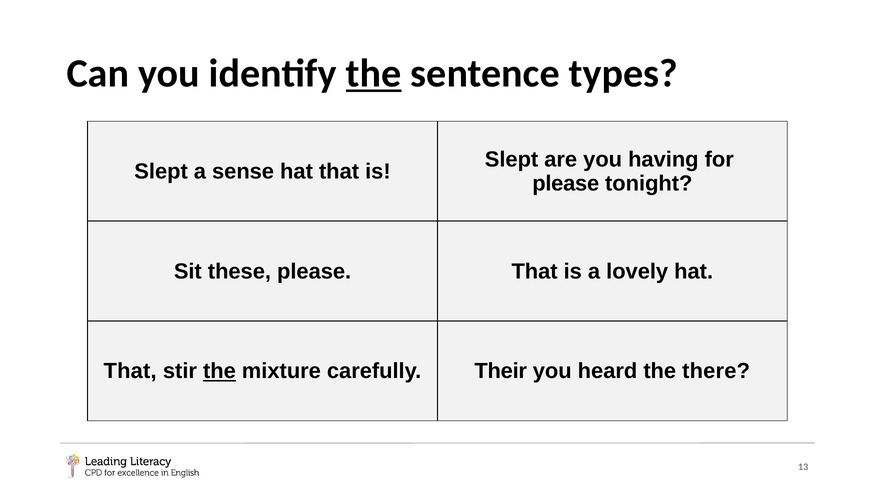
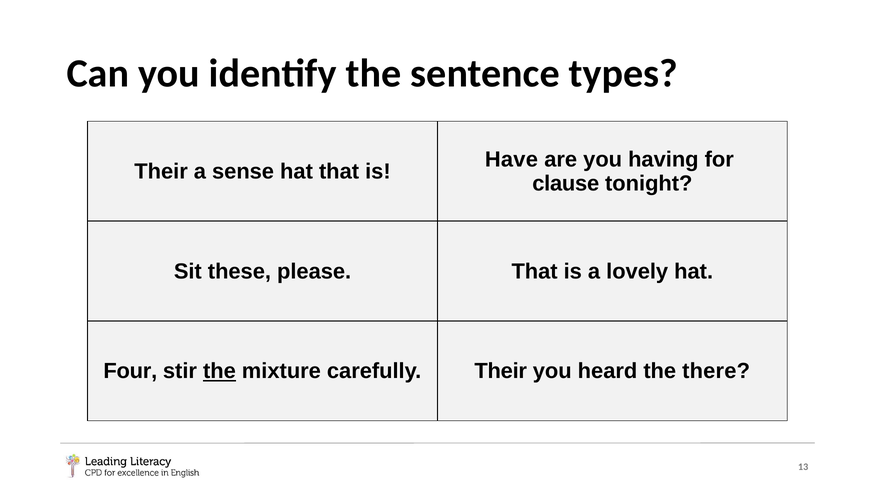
the at (374, 74) underline: present -> none
Slept at (512, 159): Slept -> Have
Slept at (161, 172): Slept -> Their
please at (566, 184): please -> clause
That at (130, 371): That -> Four
